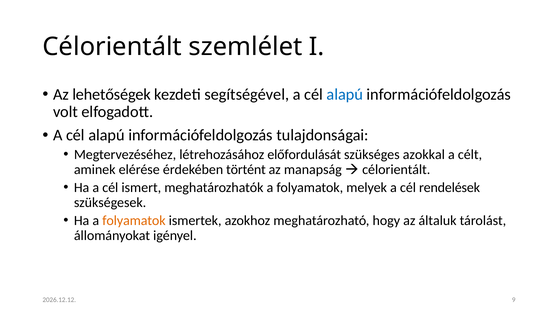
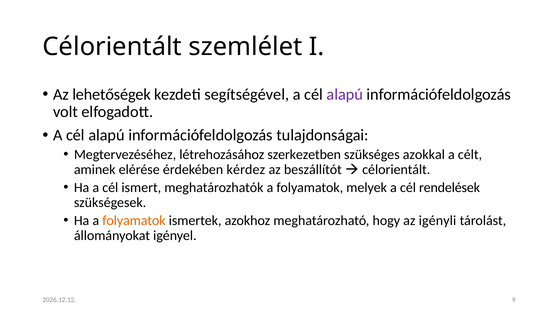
alapú at (345, 94) colour: blue -> purple
előfordulását: előfordulását -> szerkezetben
történt: történt -> kérdez
manapság: manapság -> beszállítót
általuk: általuk -> igényli
